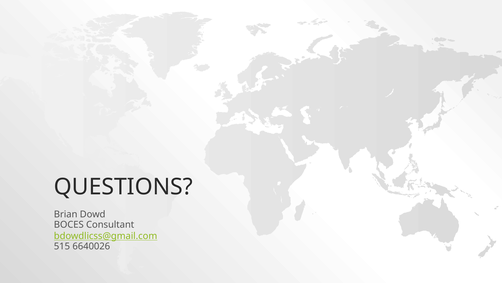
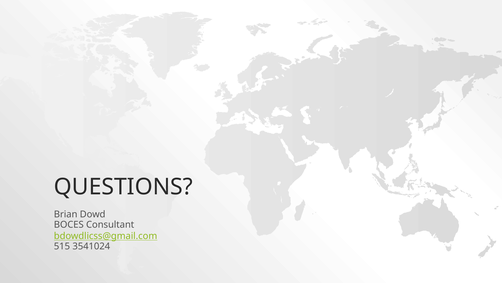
6640026: 6640026 -> 3541024
